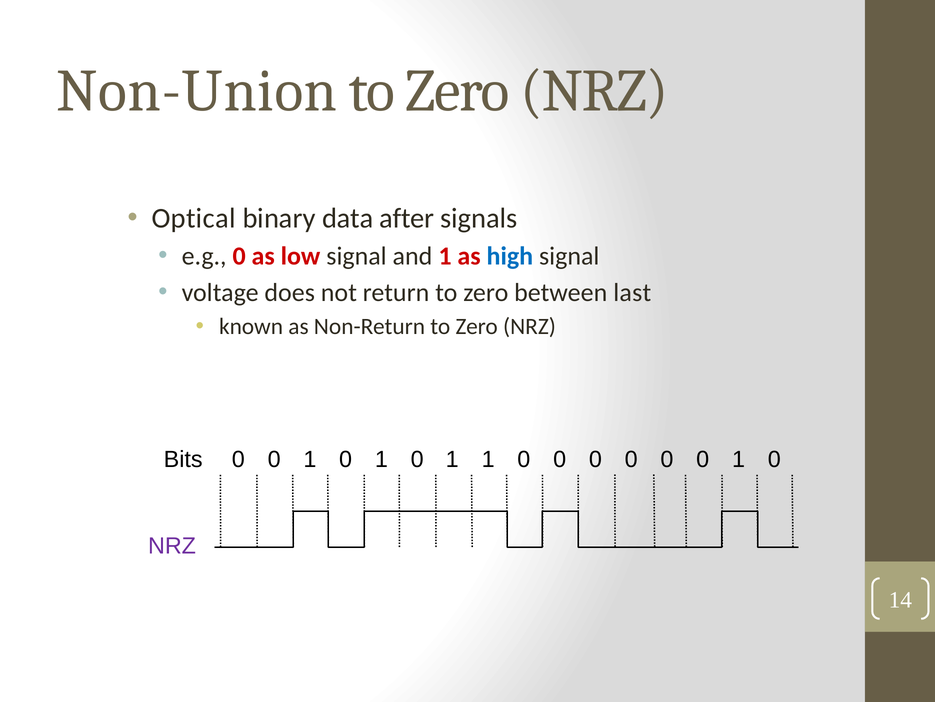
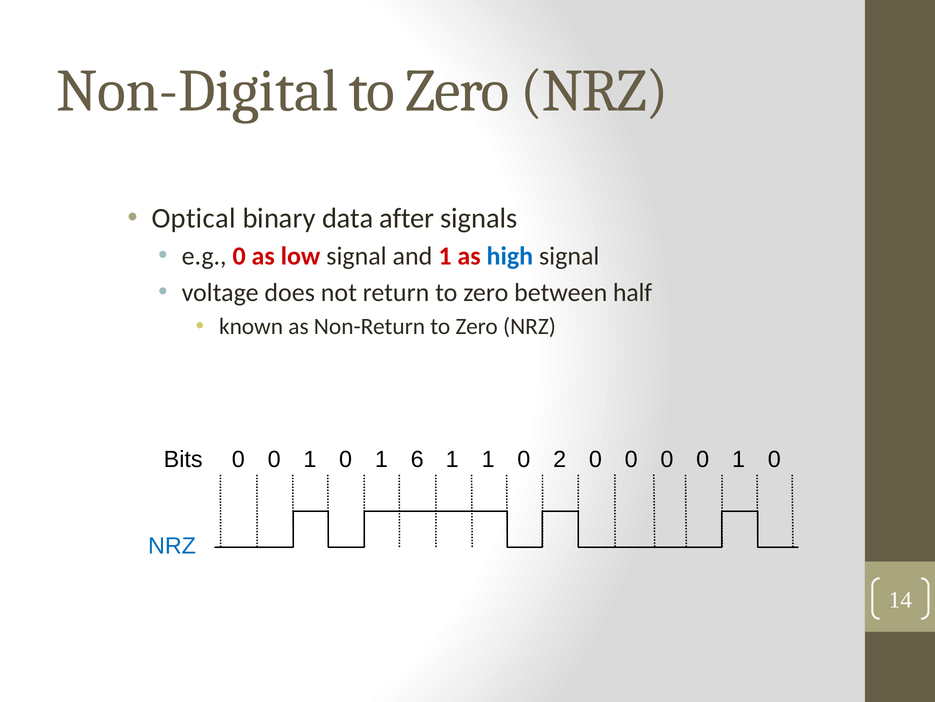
Non-Union: Non-Union -> Non-Digital
last: last -> half
1 0 1 0: 0 -> 6
1 0 0: 0 -> 2
NRZ at (172, 546) colour: purple -> blue
